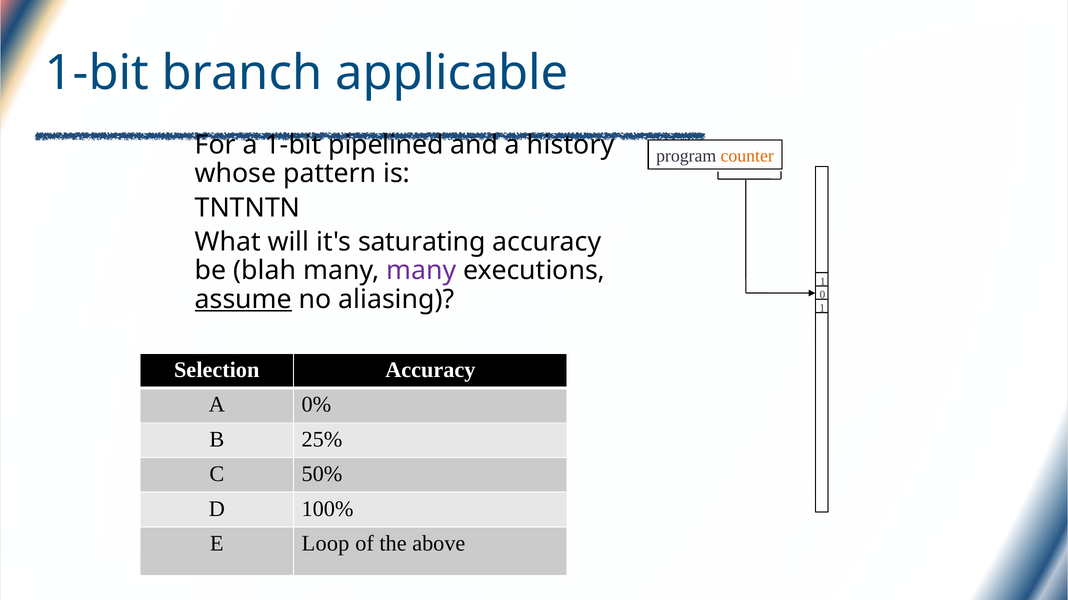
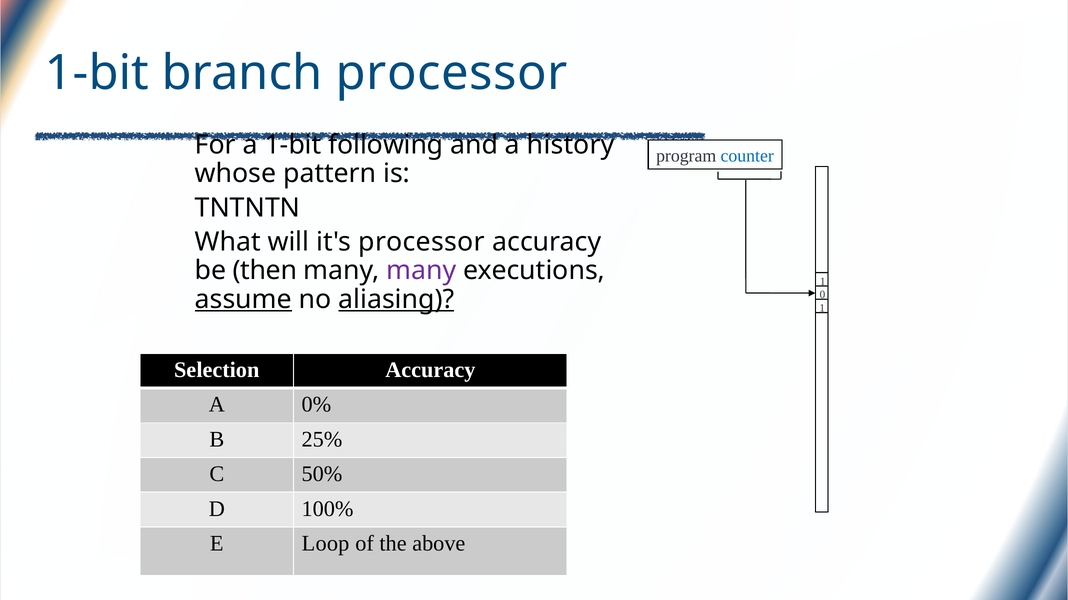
branch applicable: applicable -> processor
pipelined: pipelined -> following
counter colour: orange -> blue
it's saturating: saturating -> processor
blah: blah -> then
aliasing underline: none -> present
